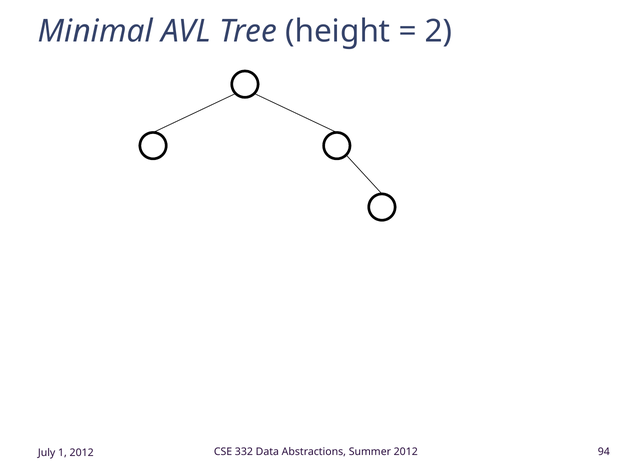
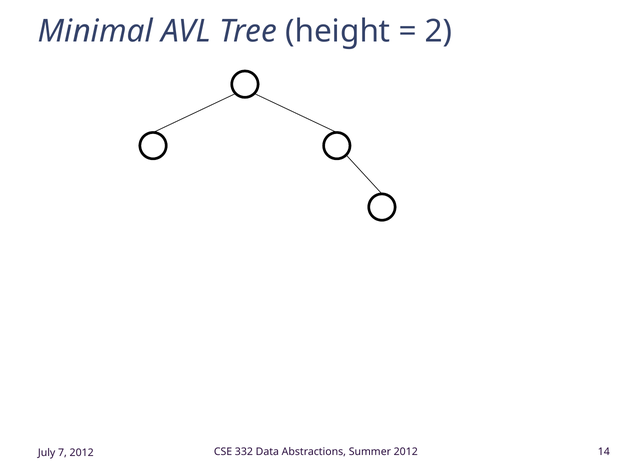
94: 94 -> 14
1: 1 -> 7
